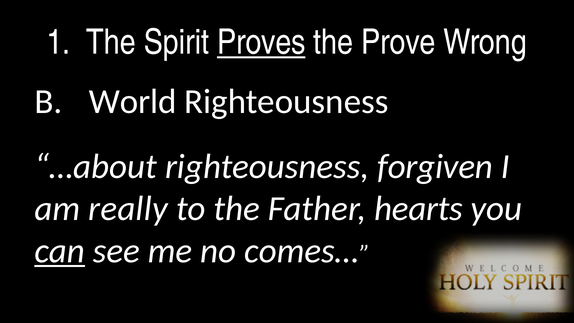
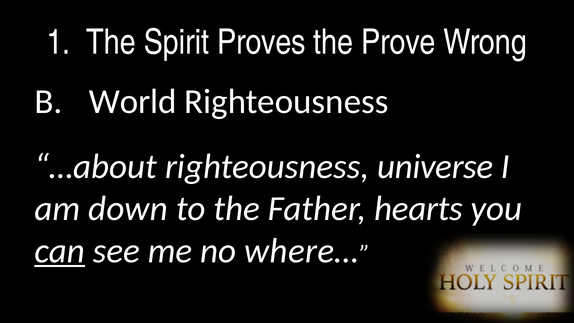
Proves underline: present -> none
forgiven: forgiven -> universe
really: really -> down
comes…: comes… -> where…
